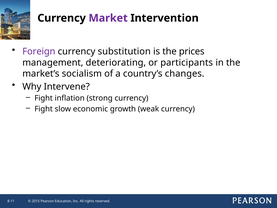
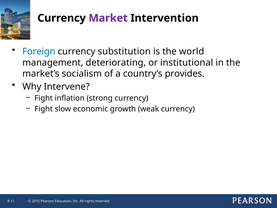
Foreign colour: purple -> blue
prices: prices -> world
participants: participants -> institutional
changes: changes -> provides
